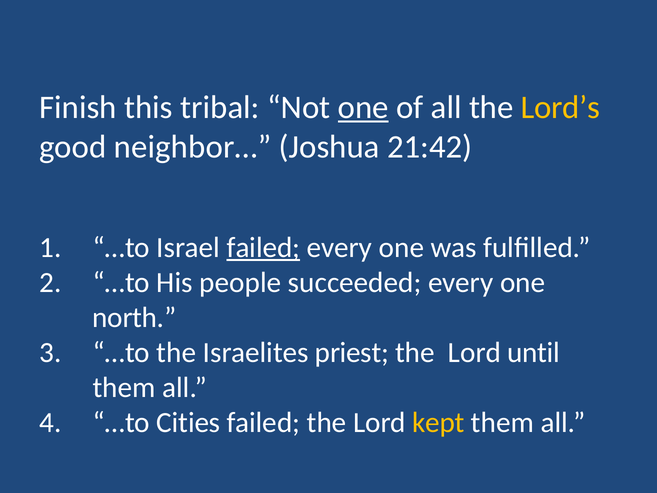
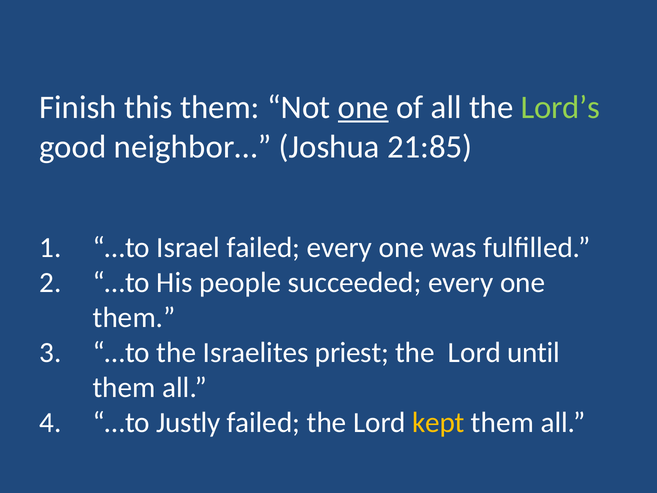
this tribal: tribal -> them
Lord’s colour: yellow -> light green
21:42: 21:42 -> 21:85
failed at (263, 247) underline: present -> none
north at (134, 317): north -> them
Cities: Cities -> Justly
